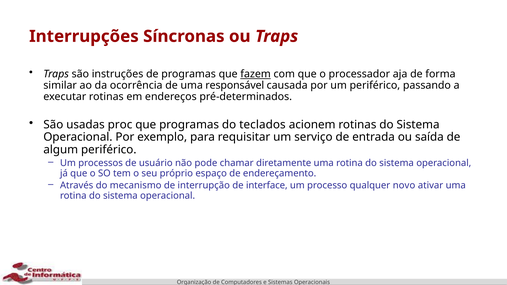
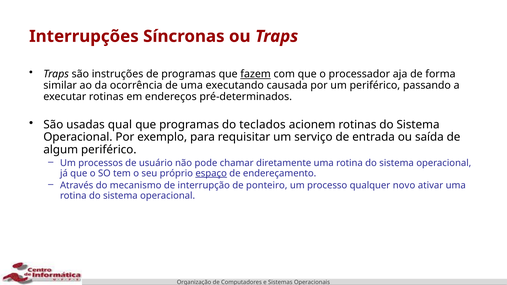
responsável: responsável -> executando
proc: proc -> qual
espaço underline: none -> present
interface: interface -> ponteiro
